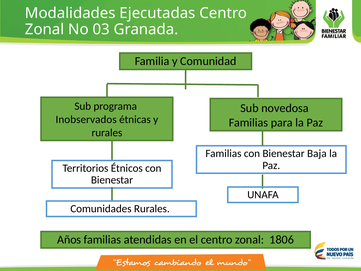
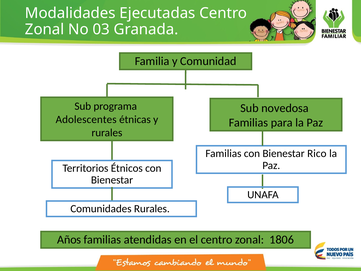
Inobservados: Inobservados -> Adolescentes
Baja: Baja -> Rico
